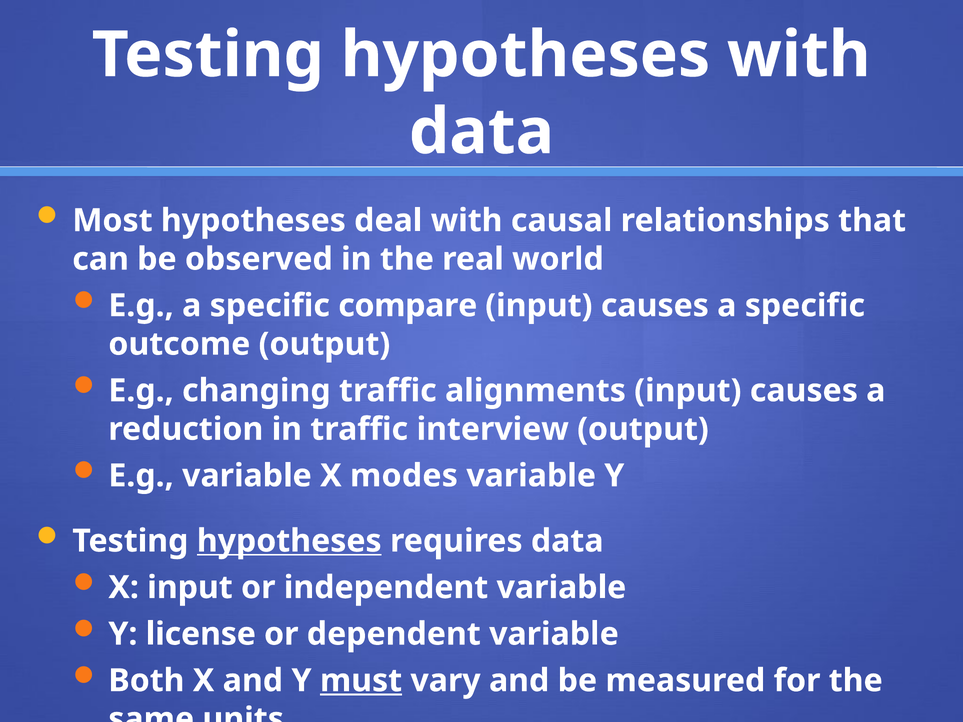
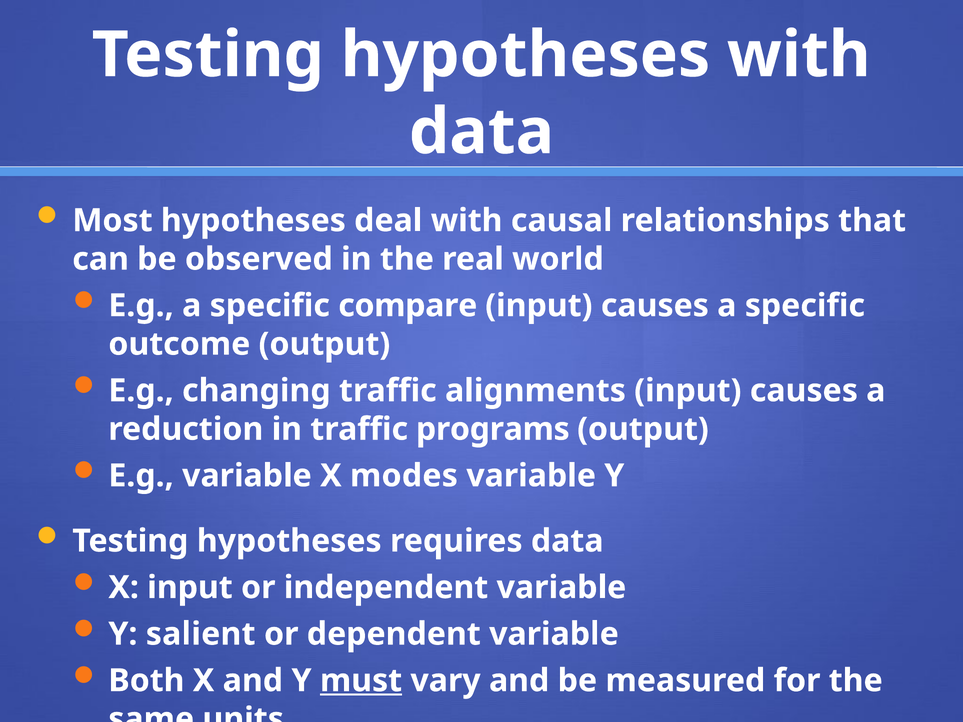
interview: interview -> programs
hypotheses at (289, 541) underline: present -> none
license: license -> salient
